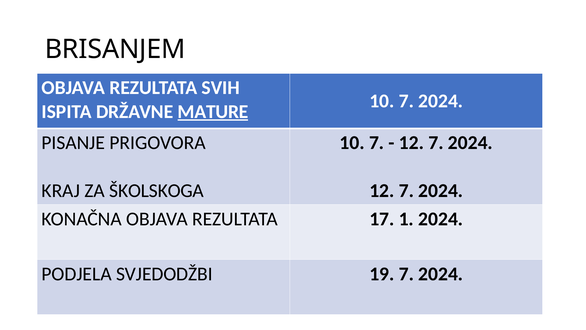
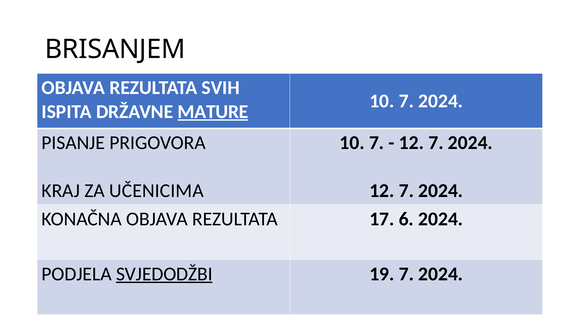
ŠKOLSKOGA: ŠKOLSKOGA -> UČENICIMA
1: 1 -> 6
SVJEDODŽBI underline: none -> present
